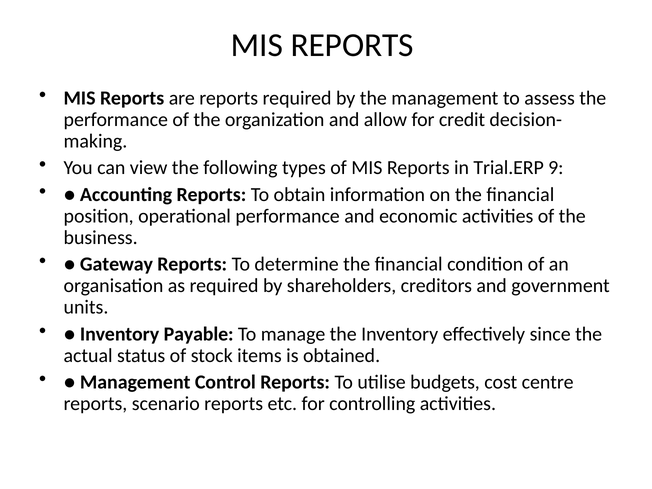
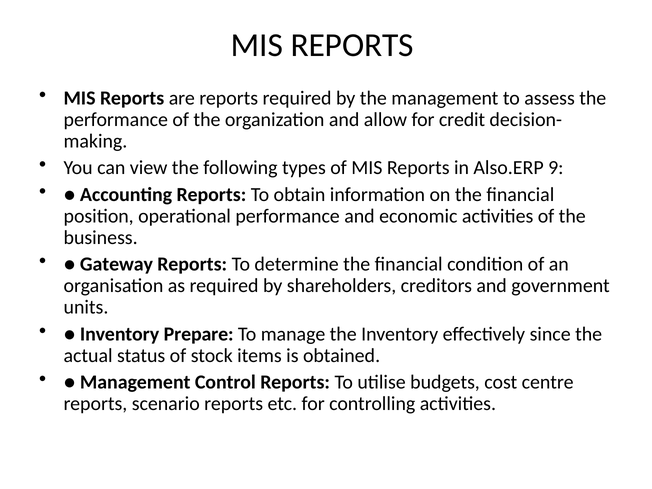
Trial.ERP: Trial.ERP -> Also.ERP
Payable: Payable -> Prepare
